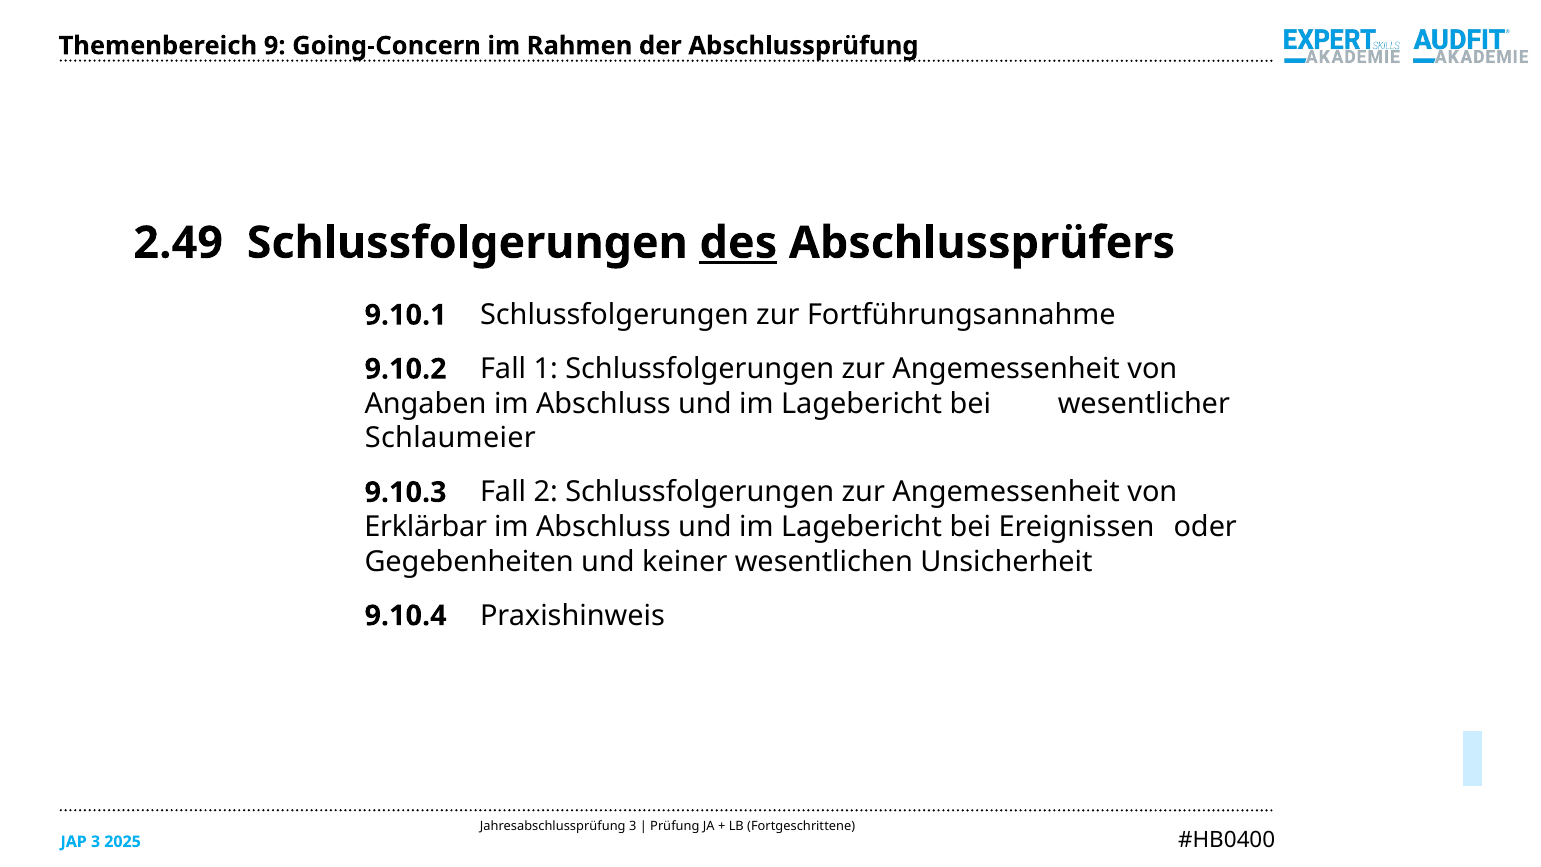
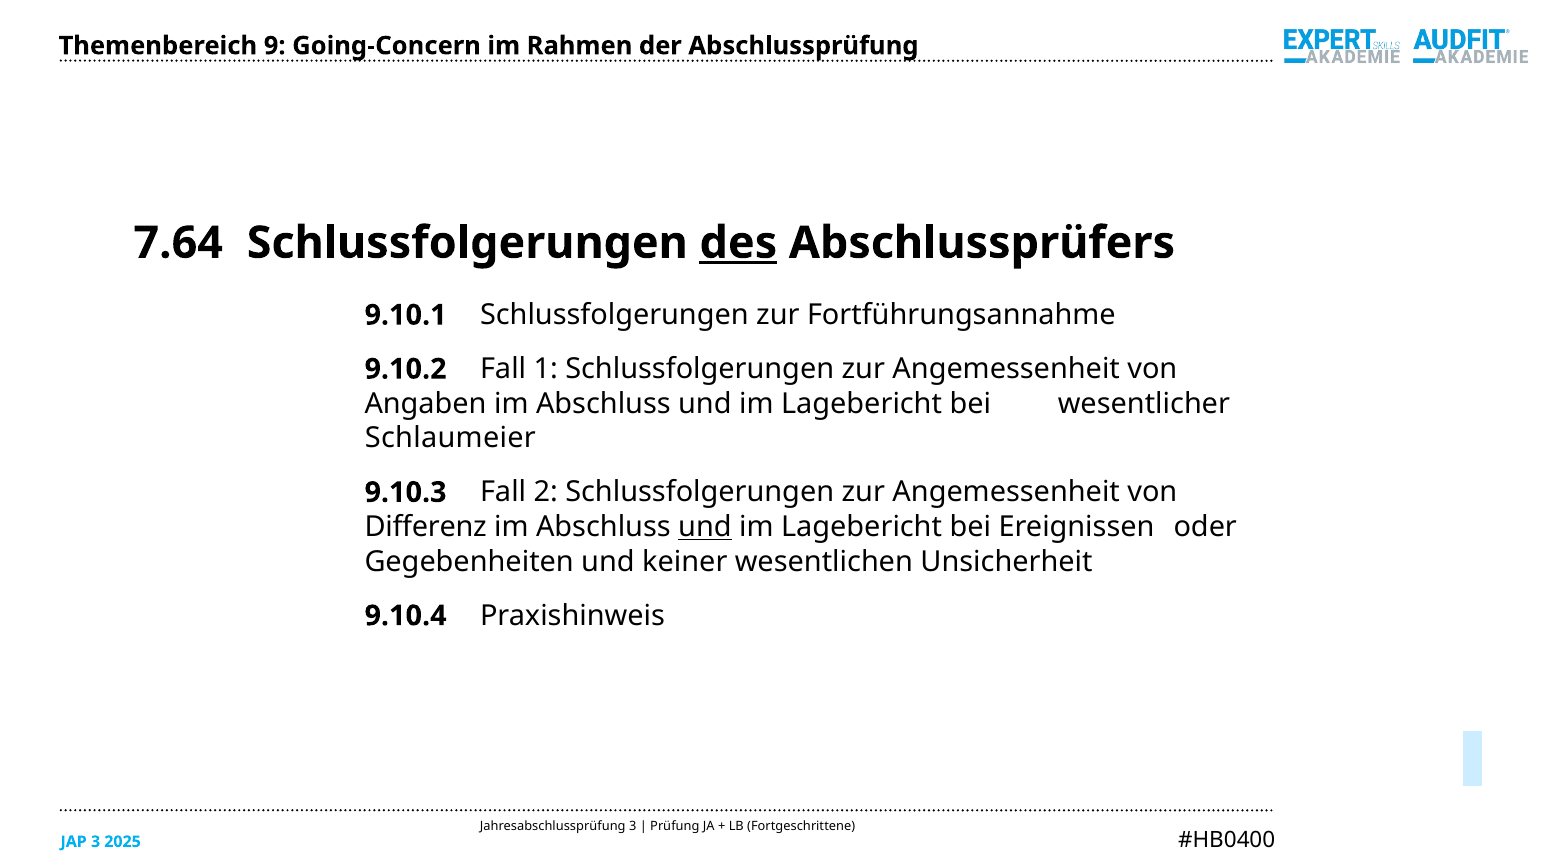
2.49: 2.49 -> 7.64
Erklärbar: Erklärbar -> Differenz
und at (705, 527) underline: none -> present
